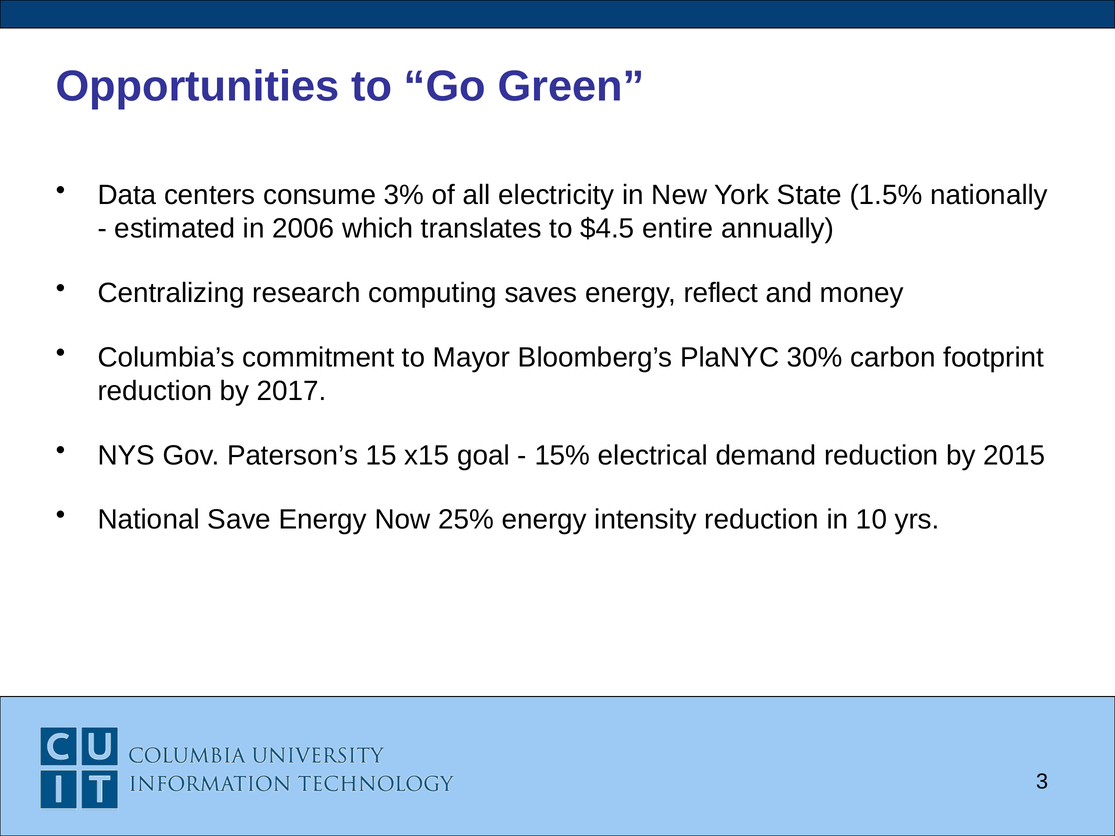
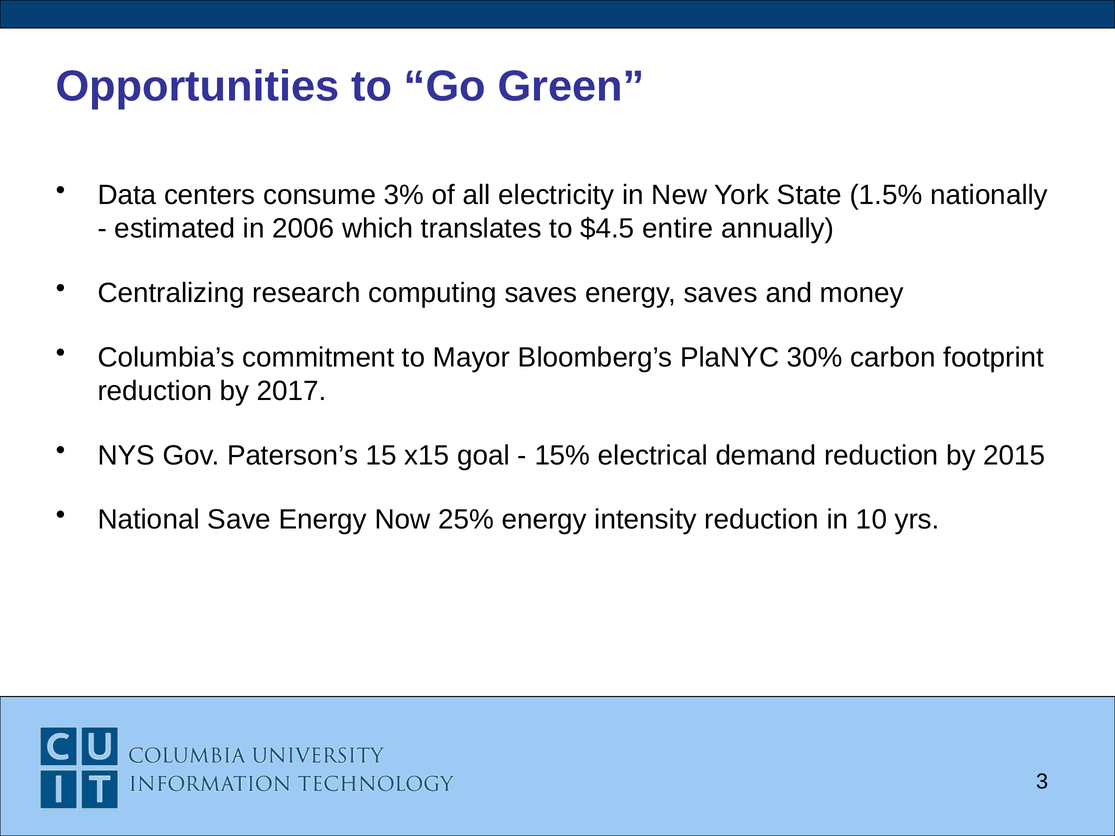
energy reflect: reflect -> saves
